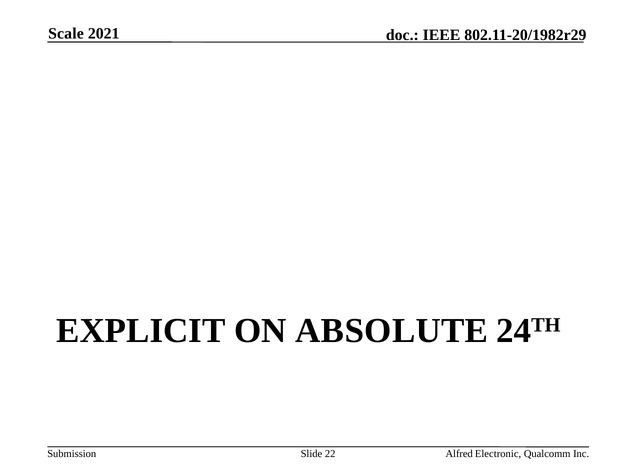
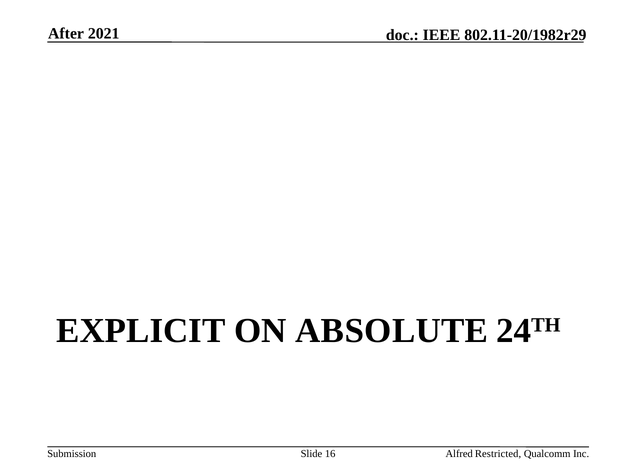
Scale: Scale -> After
22: 22 -> 16
Electronic: Electronic -> Restricted
